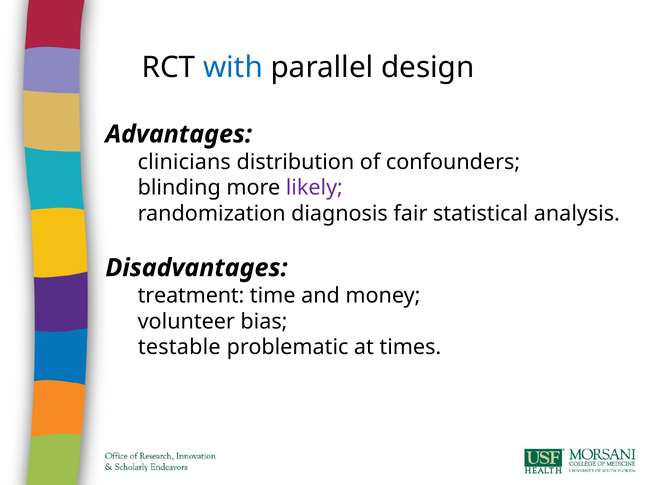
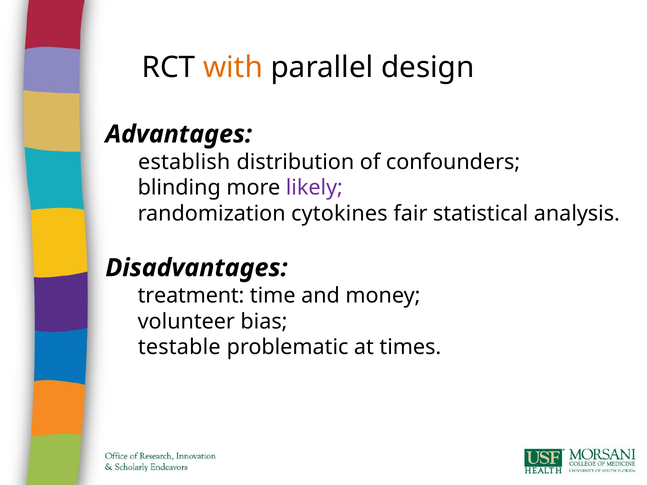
with colour: blue -> orange
clinicians: clinicians -> establish
diagnosis: diagnosis -> cytokines
